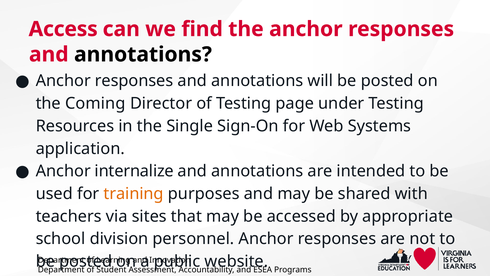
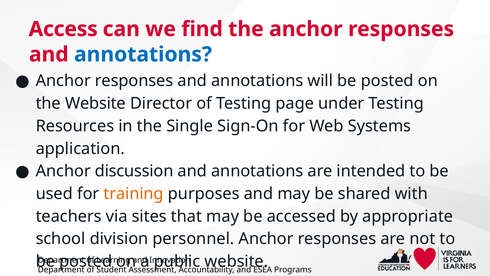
annotations at (143, 54) colour: black -> blue
the Coming: Coming -> Website
internalize: internalize -> discussion
